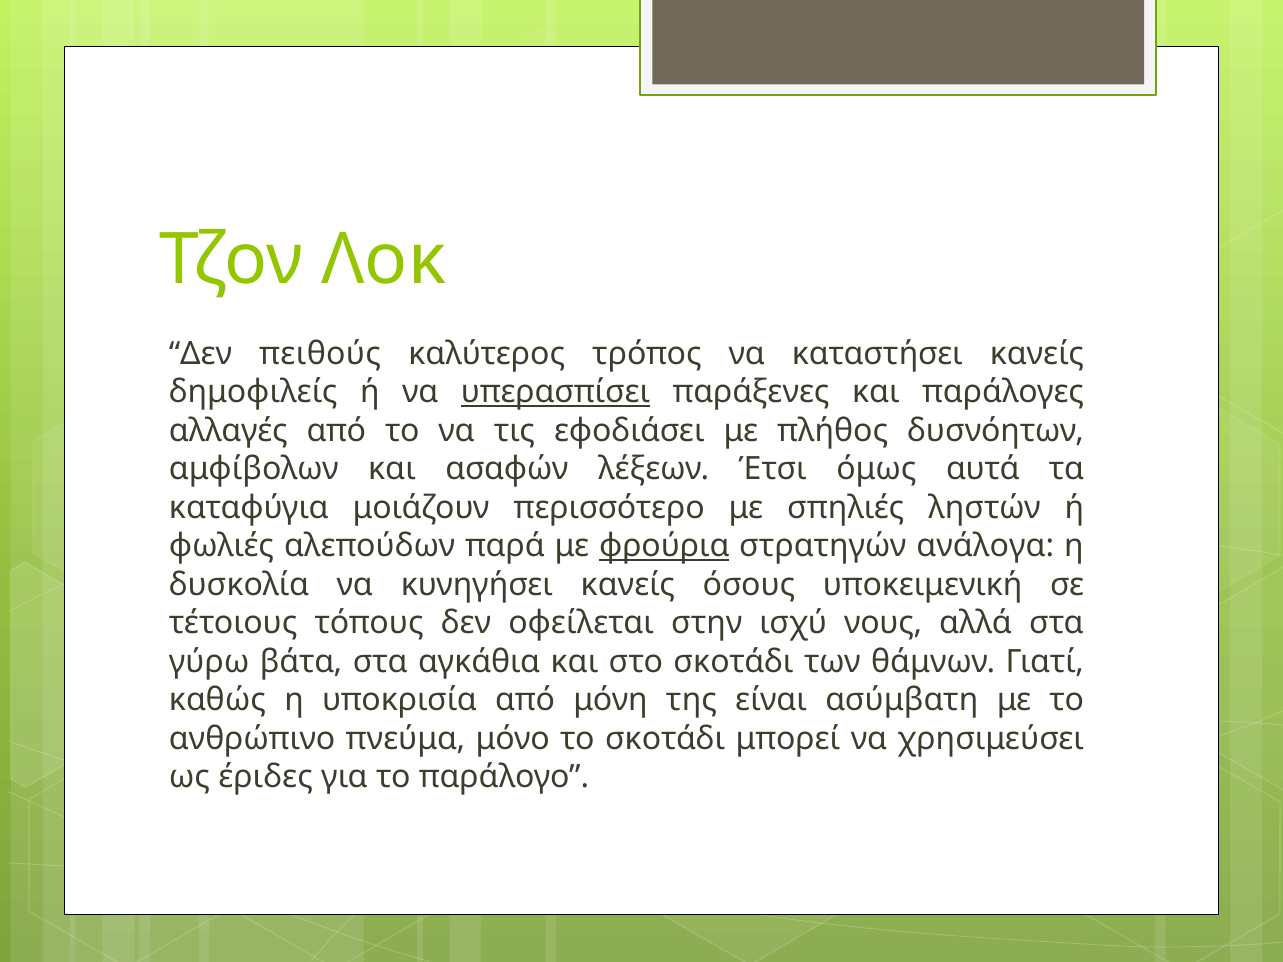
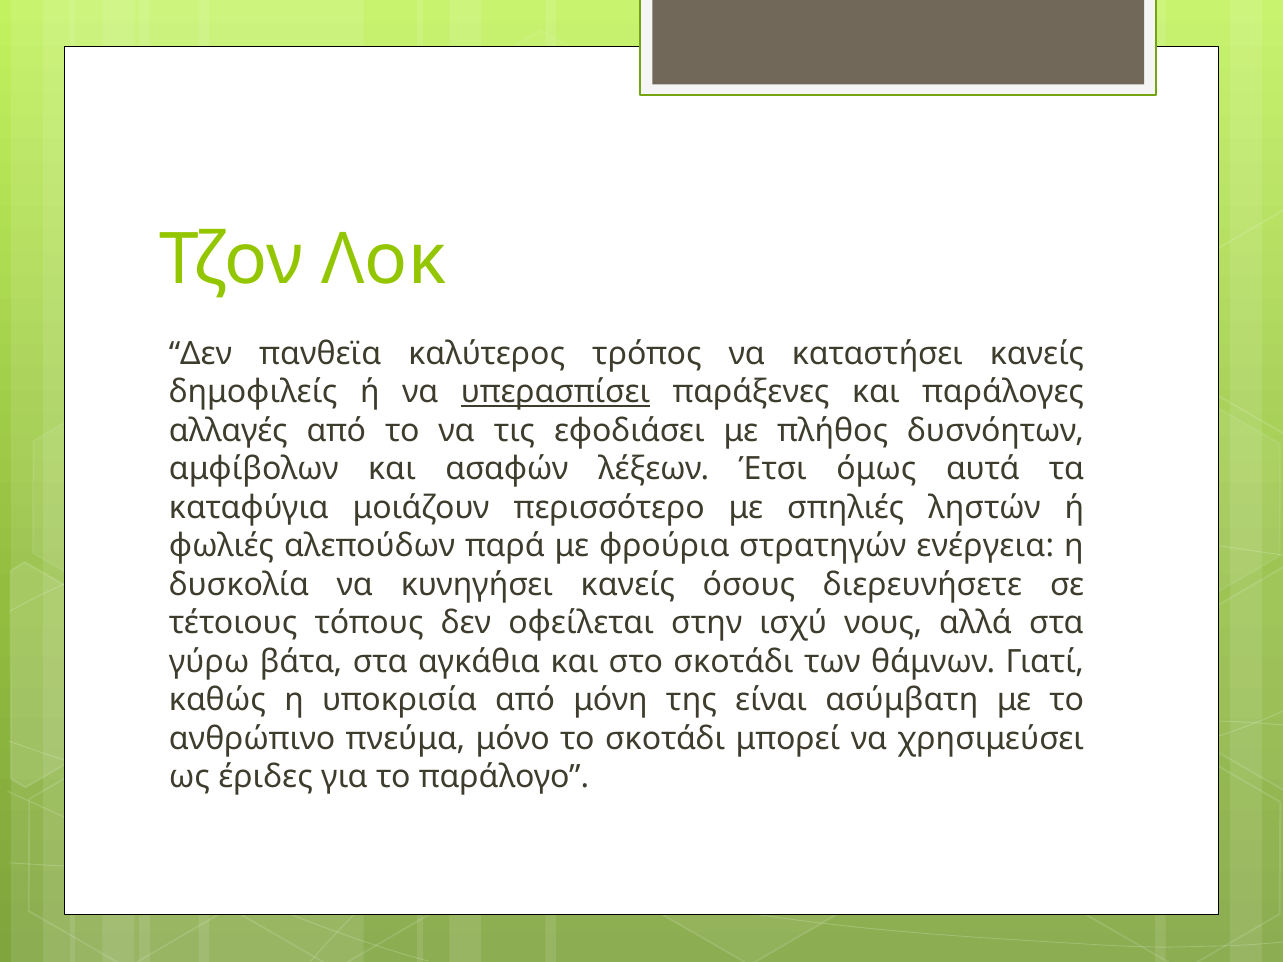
πειθούς: πειθούς -> πανθεϊα
φρούρια underline: present -> none
ανάλογα: ανάλογα -> ενέργεια
υποκειμενική: υποκειμενική -> διερευνήσετε
